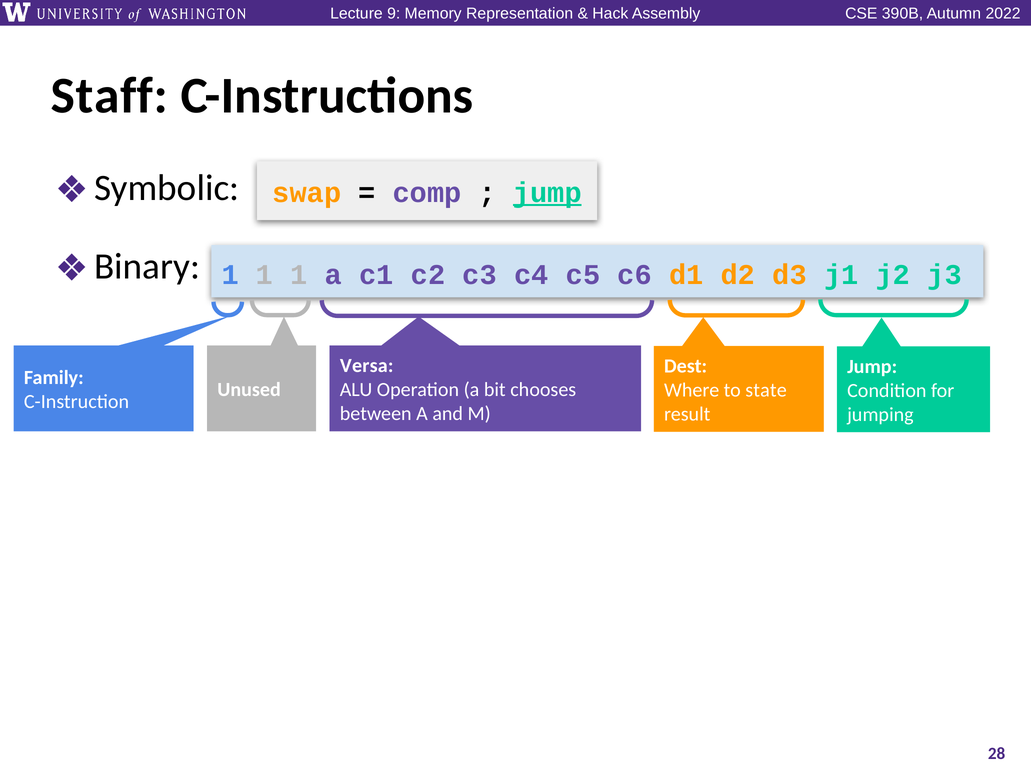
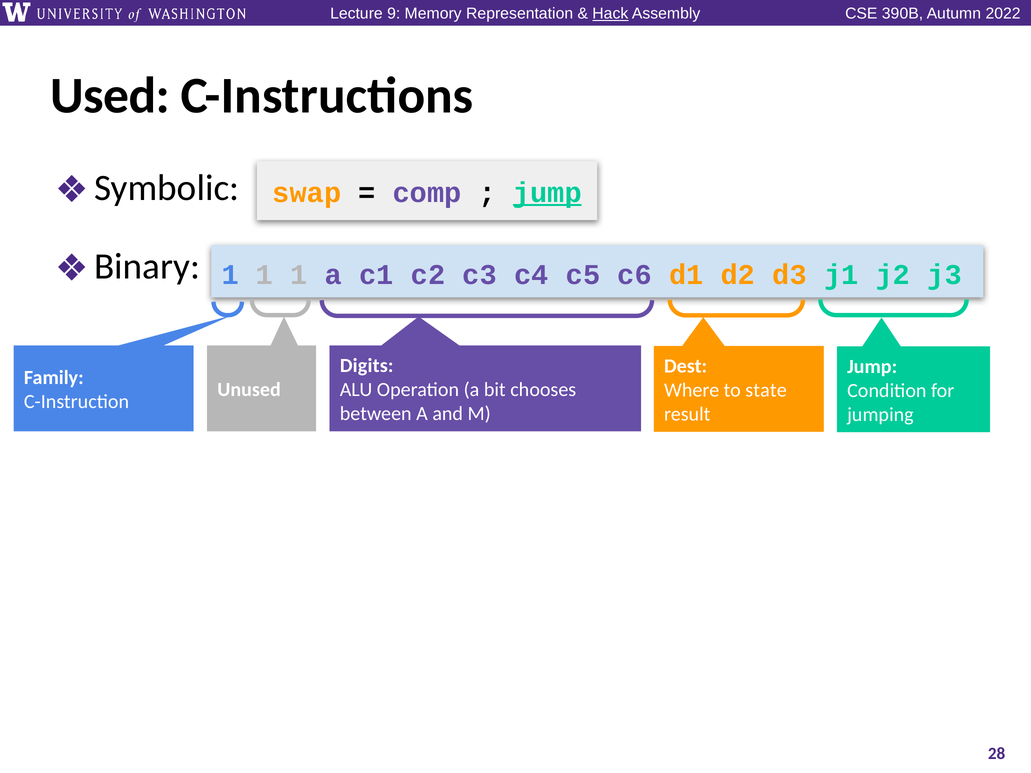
Hack underline: none -> present
Staff: Staff -> Used
Versa: Versa -> Digits
